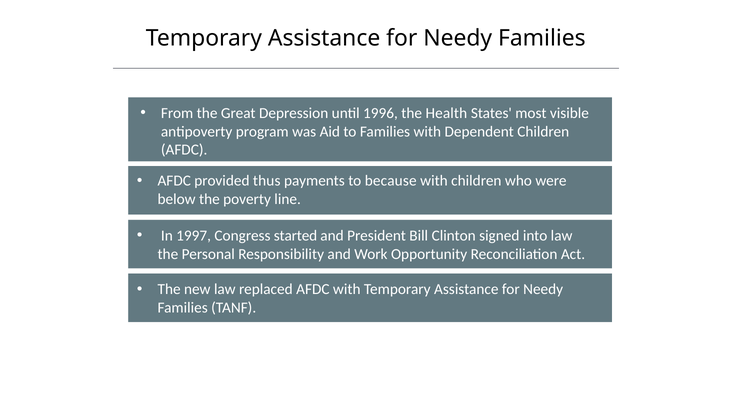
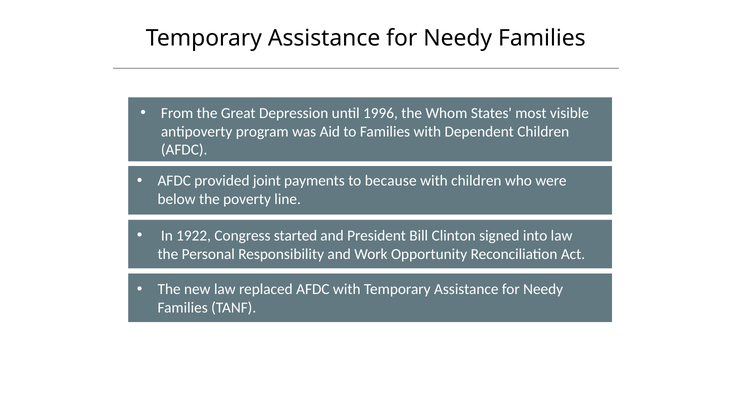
Health: Health -> Whom
thus: thus -> joint
1997: 1997 -> 1922
